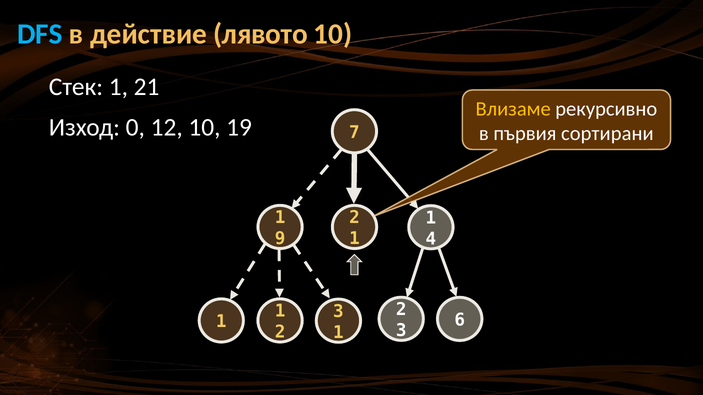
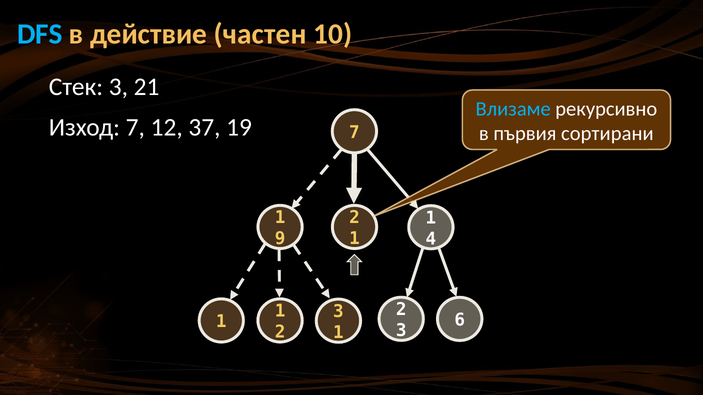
лявото: лявото -> частен
1 at (118, 87): 1 -> 3
Влизаме colour: yellow -> light blue
0 at (135, 128): 0 -> 7
12 10: 10 -> 37
